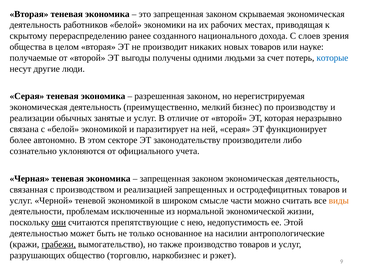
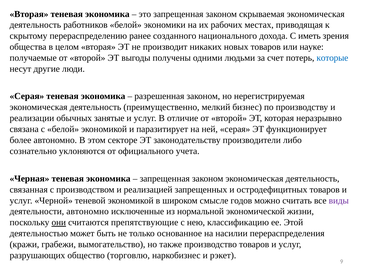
слоев: слоев -> иметь
части: части -> годов
виды colour: orange -> purple
деятельности проблемам: проблемам -> автономно
недопустимость: недопустимость -> классификацию
антропологические: антропологические -> перераспределения
грабежи underline: present -> none
